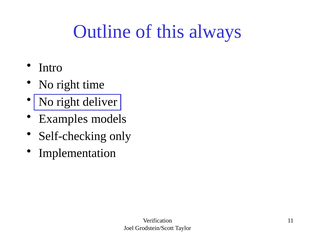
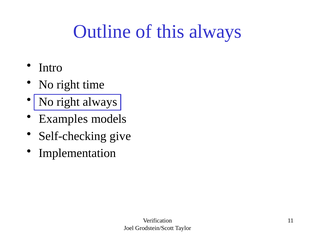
right deliver: deliver -> always
only: only -> give
